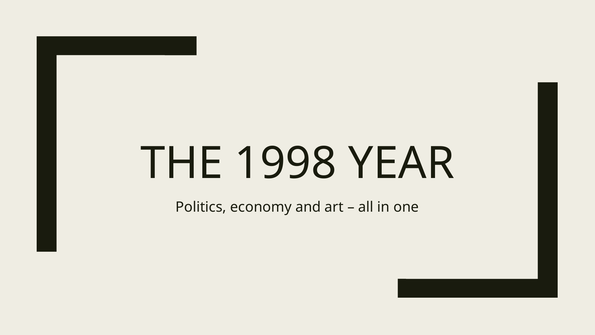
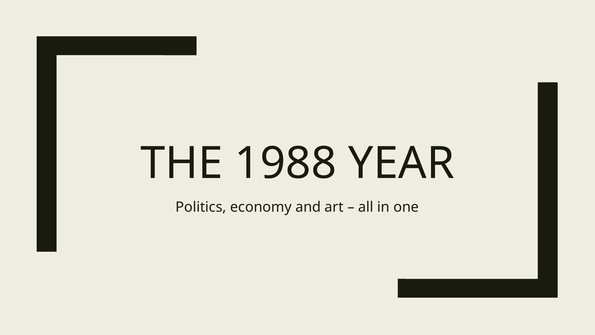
1998: 1998 -> 1988
